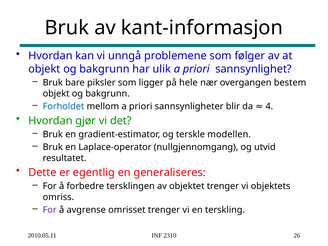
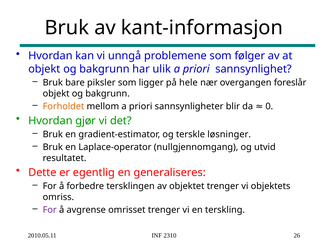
bestem: bestem -> foreslår
Forholdet colour: blue -> orange
4: 4 -> 0
modellen: modellen -> løsninger
